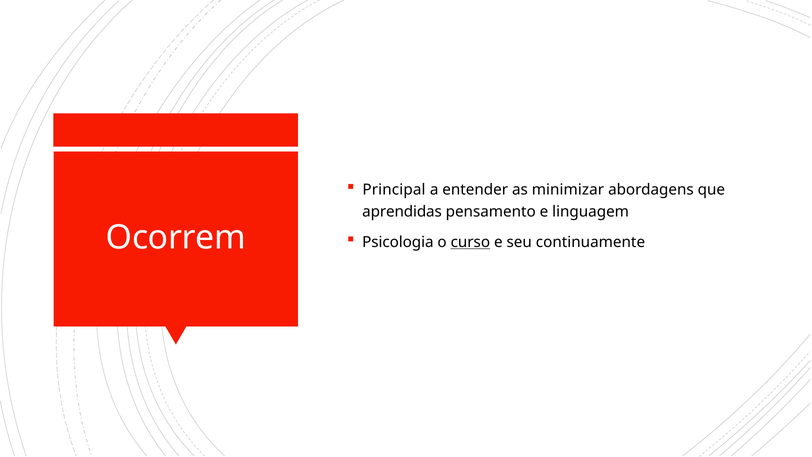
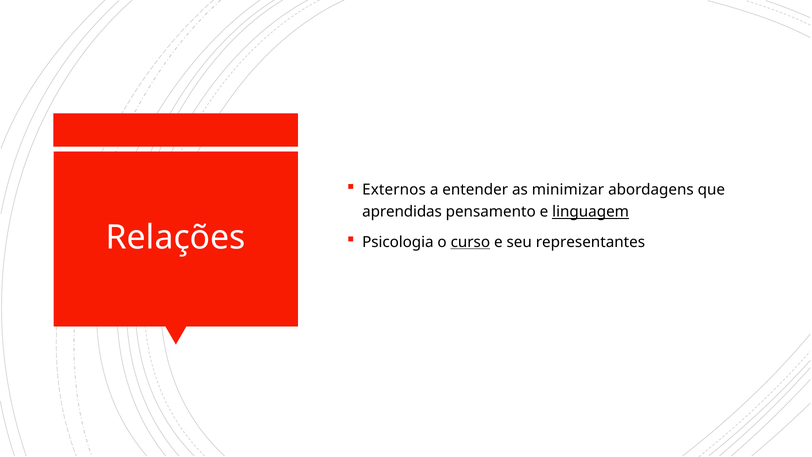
Principal: Principal -> Externos
linguagem underline: none -> present
Ocorrem: Ocorrem -> Relações
continuamente: continuamente -> representantes
